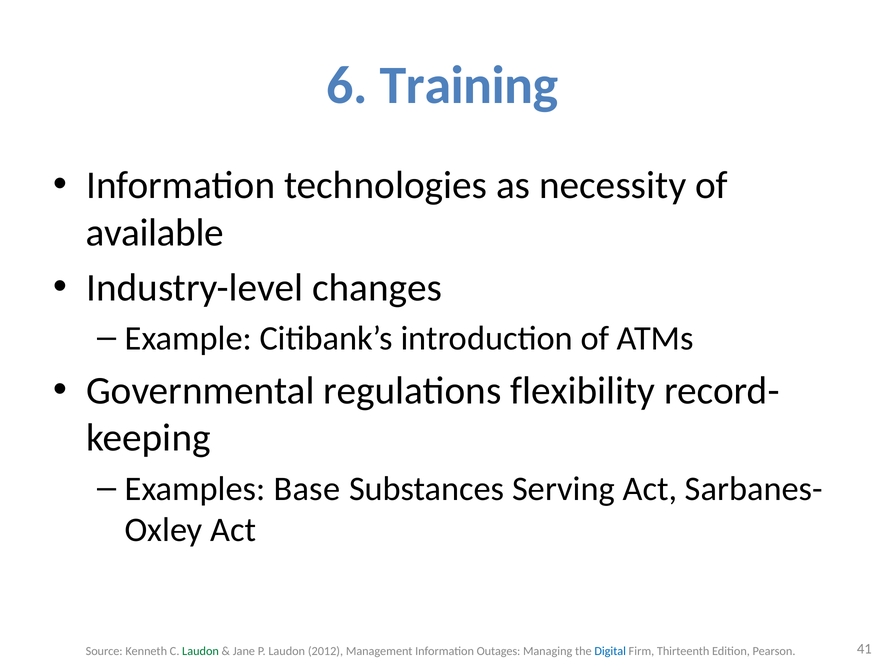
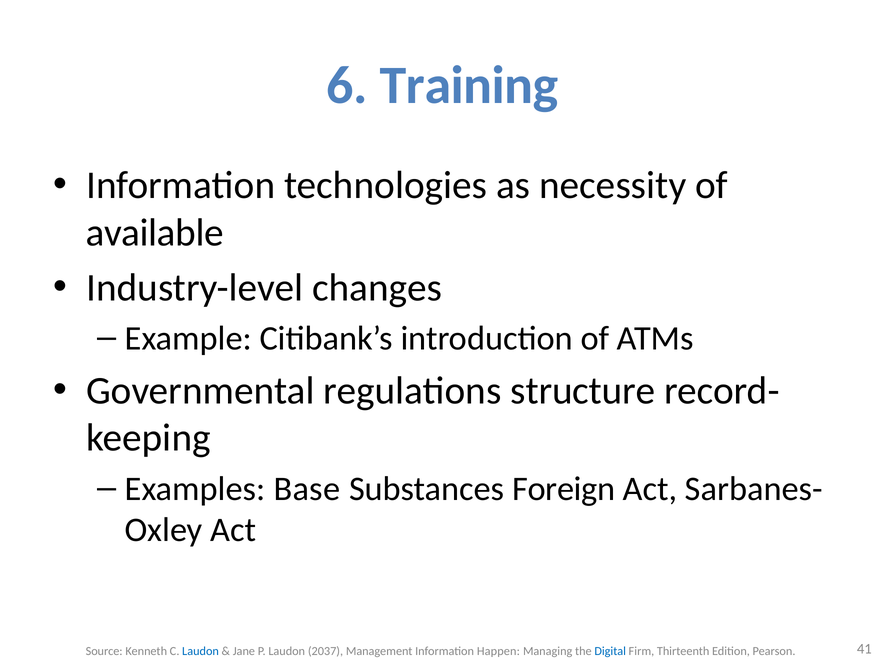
flexibility: flexibility -> structure
Serving: Serving -> Foreign
Laudon at (201, 651) colour: green -> blue
2012: 2012 -> 2037
Outages: Outages -> Happen
